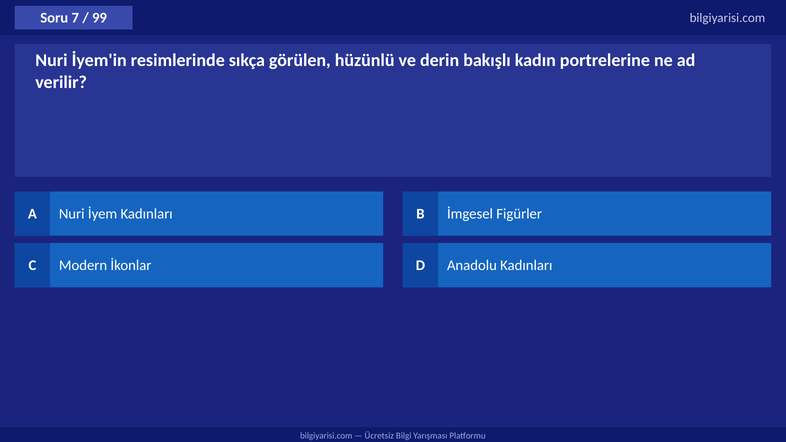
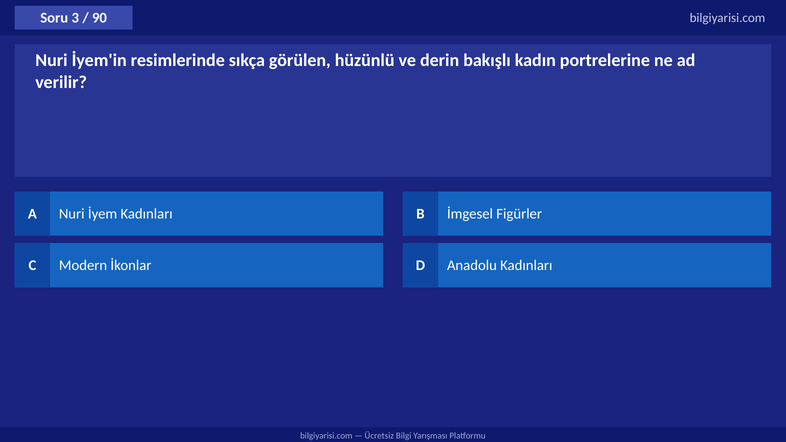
7: 7 -> 3
99: 99 -> 90
